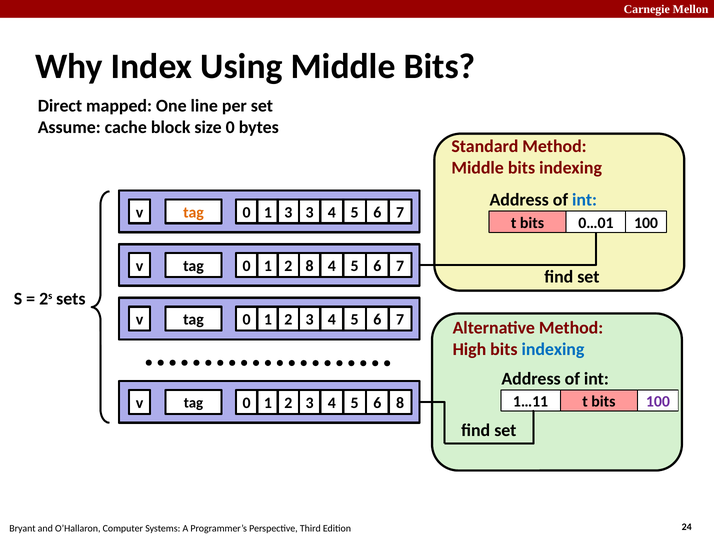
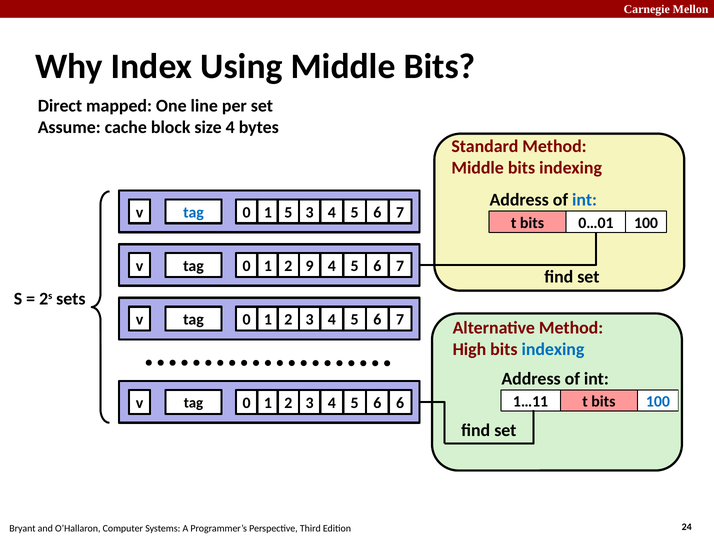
size 0: 0 -> 4
tag at (194, 212) colour: orange -> blue
1 3: 3 -> 5
v 8: 8 -> 9
100 at (658, 401) colour: purple -> blue
2 8: 8 -> 6
